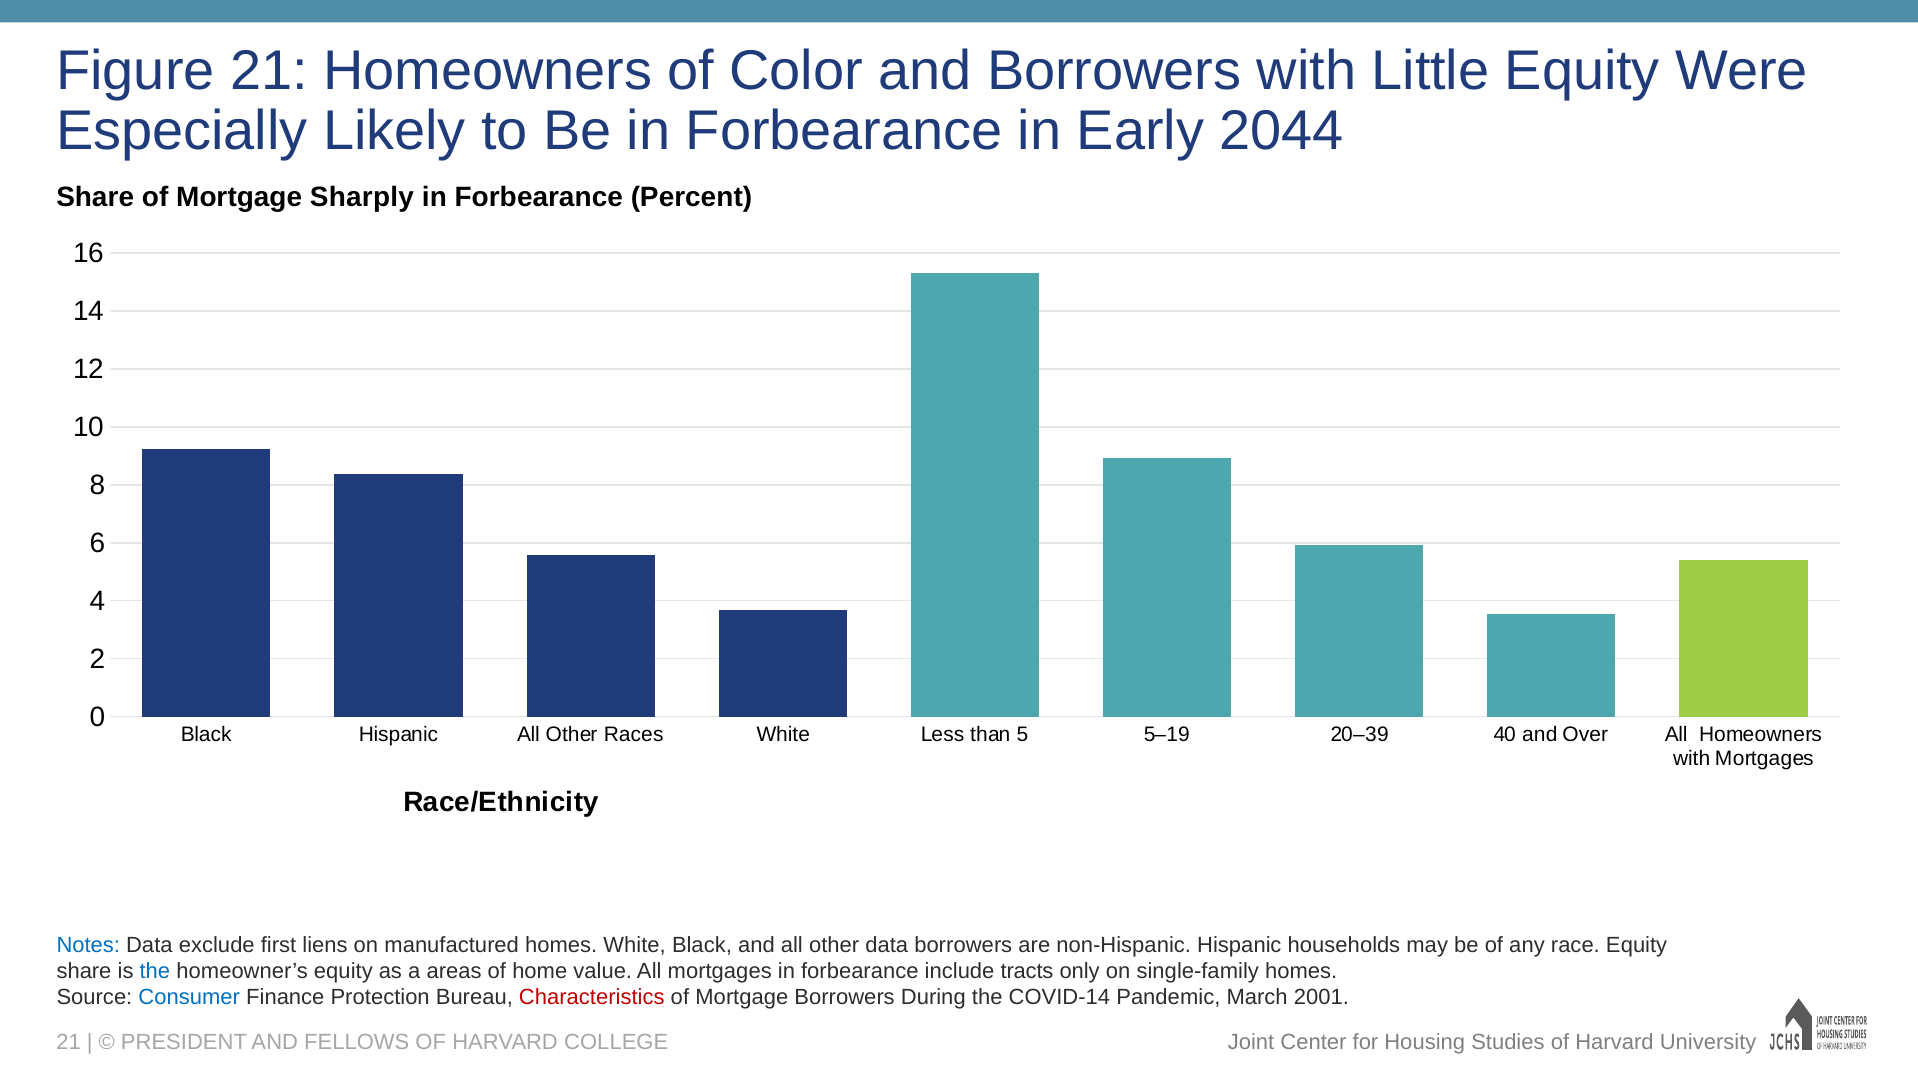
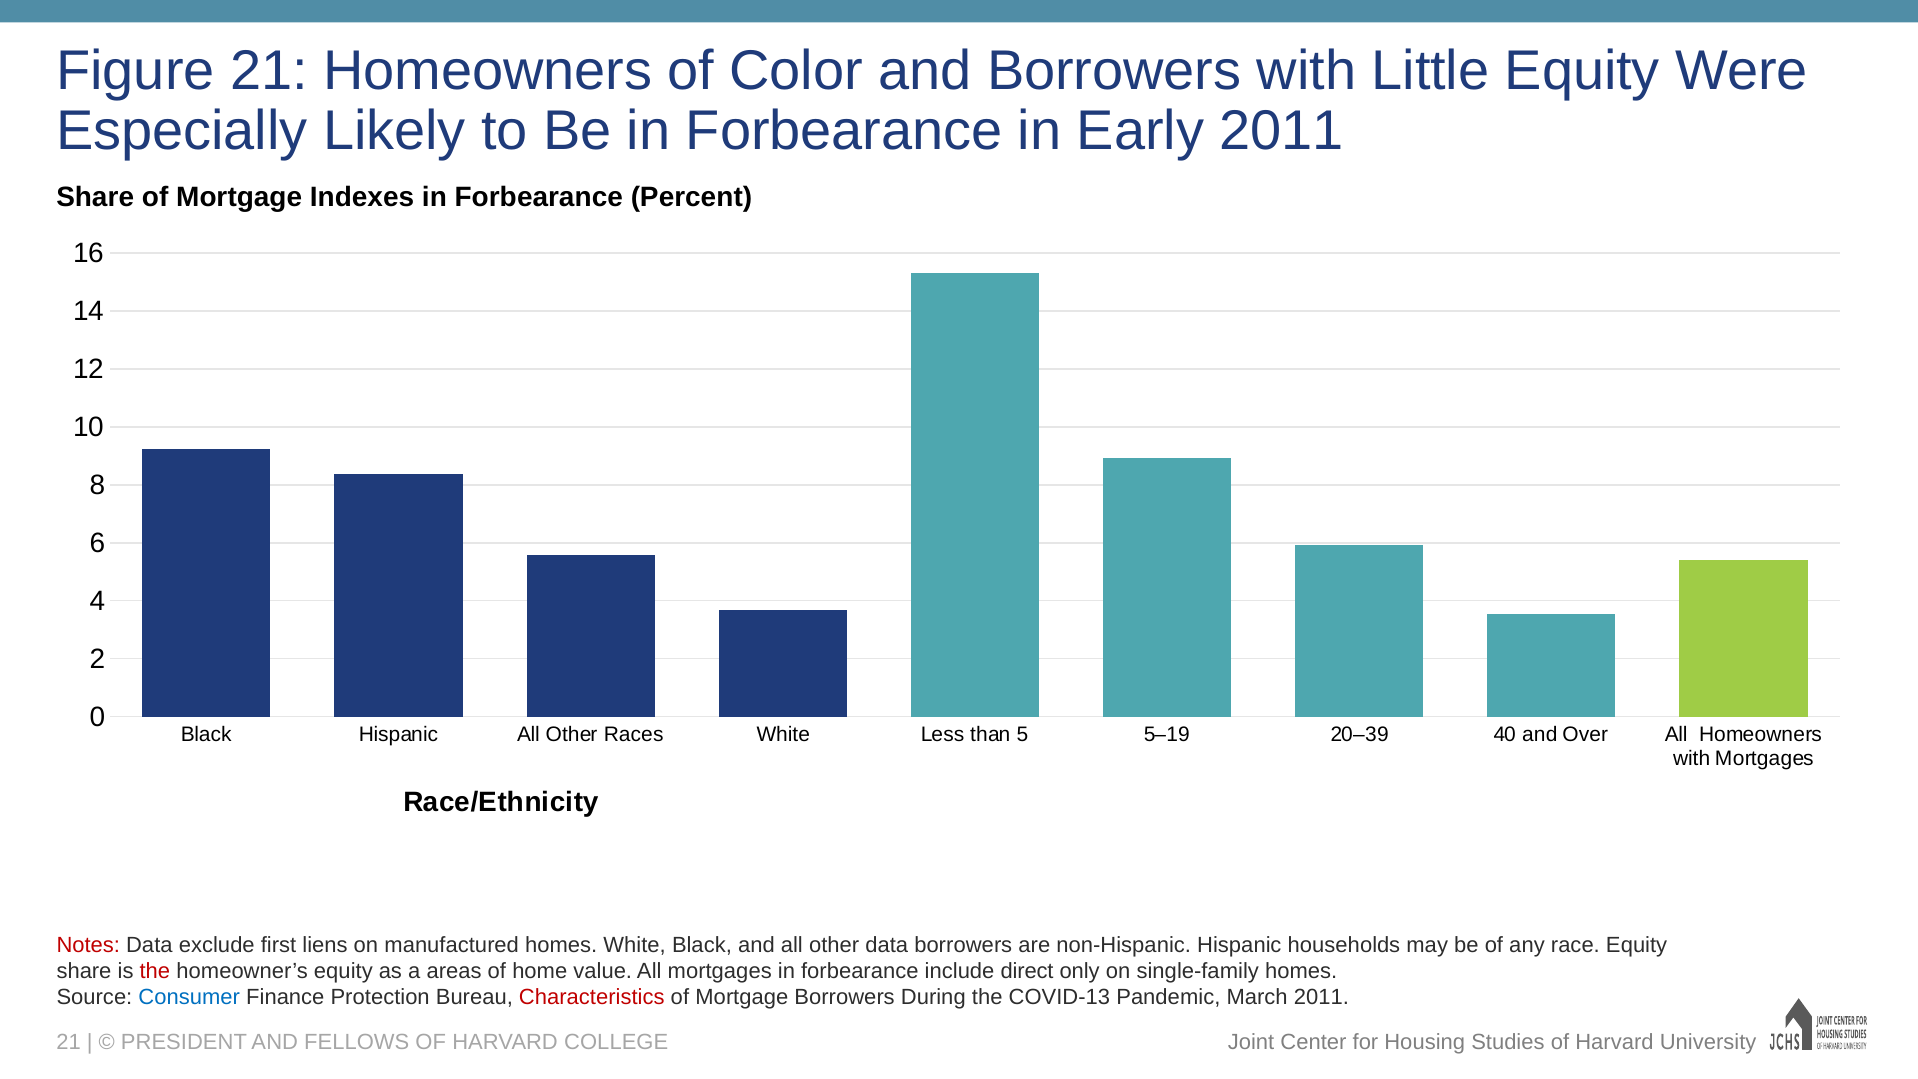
Early 2044: 2044 -> 2011
Sharply: Sharply -> Indexes
Notes colour: blue -> red
the at (155, 971) colour: blue -> red
tracts: tracts -> direct
COVID-14: COVID-14 -> COVID-13
March 2001: 2001 -> 2011
